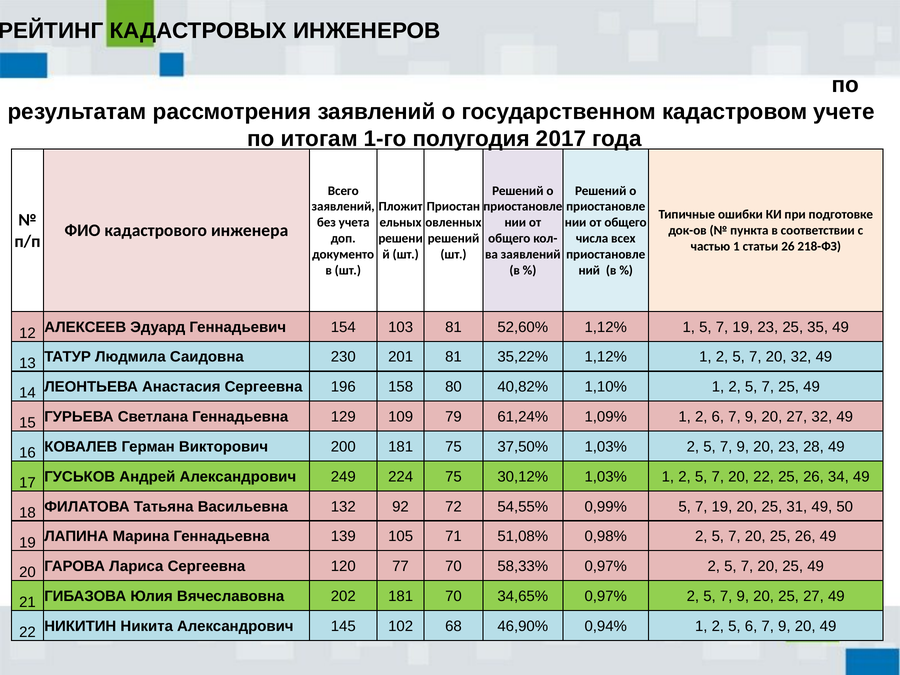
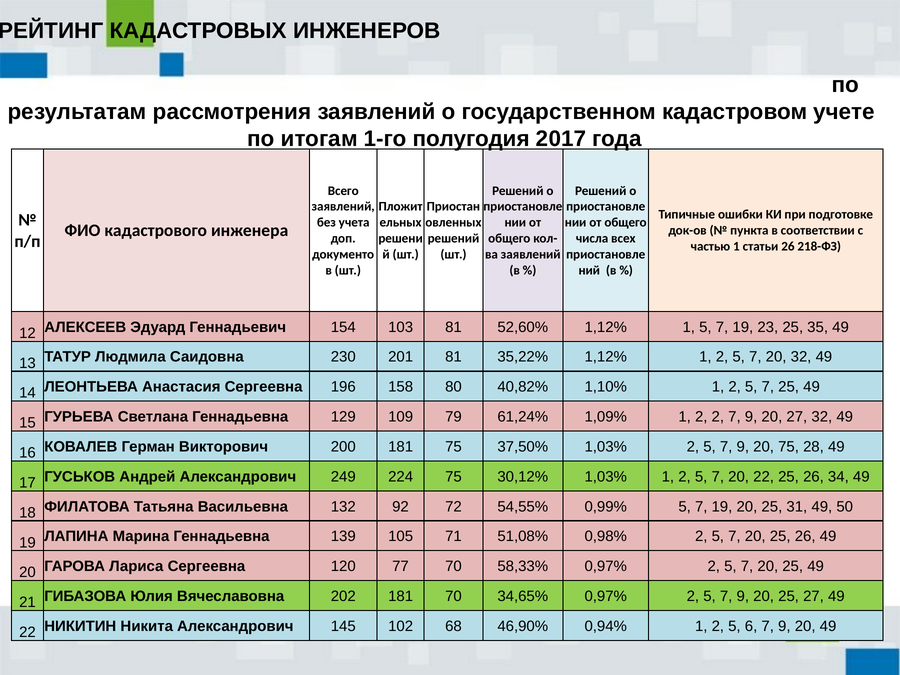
2 6: 6 -> 2
20 23: 23 -> 75
